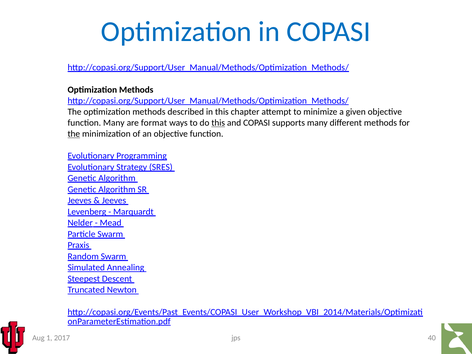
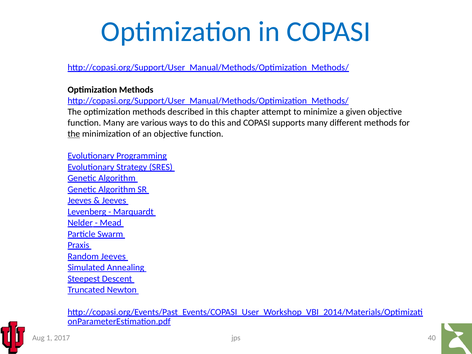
format: format -> various
this at (218, 123) underline: present -> none
Random Swarm: Swarm -> Jeeves
